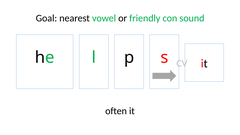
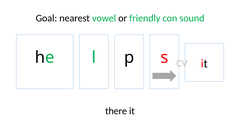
often: often -> there
